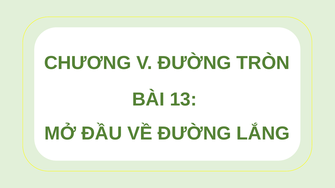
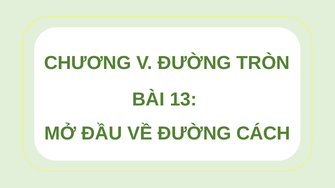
LẮNG: LẮNG -> CÁCH
